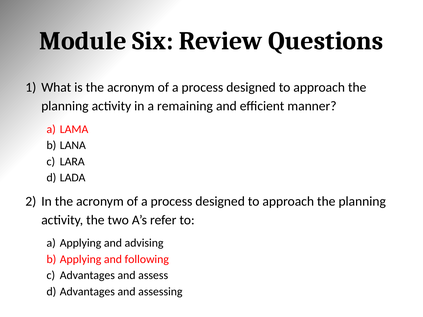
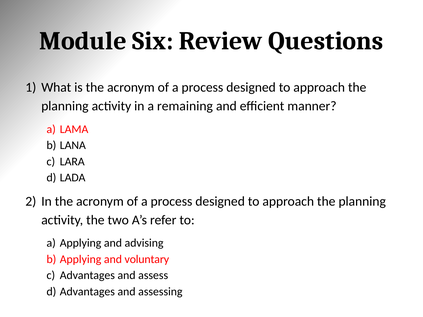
following: following -> voluntary
